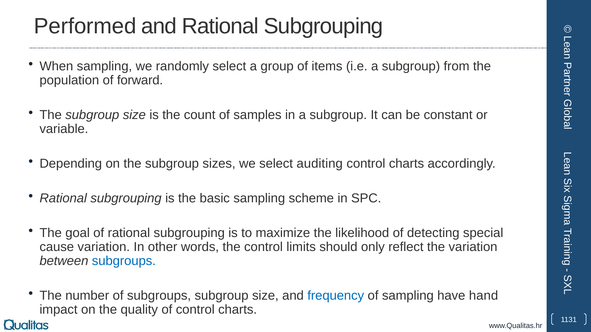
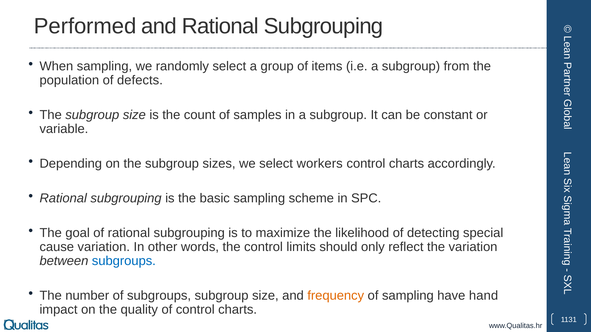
forward: forward -> defects
auditing: auditing -> workers
frequency colour: blue -> orange
